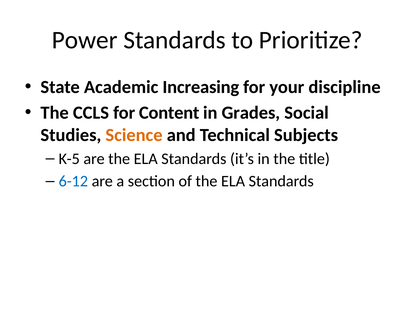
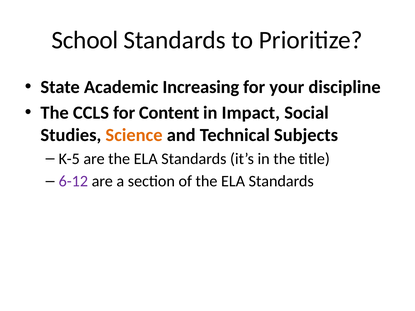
Power: Power -> School
Grades: Grades -> Impact
6-12 colour: blue -> purple
